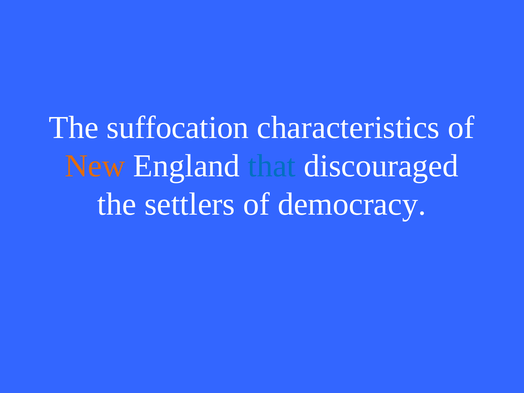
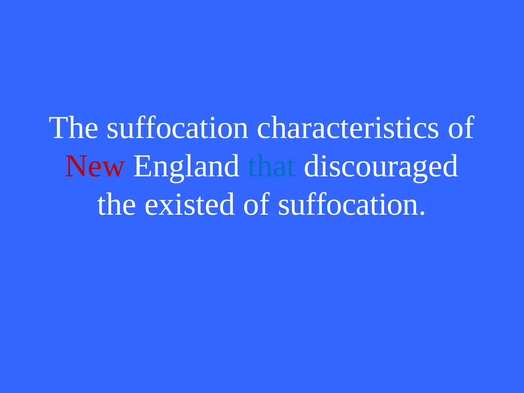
New colour: orange -> red
settlers: settlers -> existed
of democracy: democracy -> suffocation
